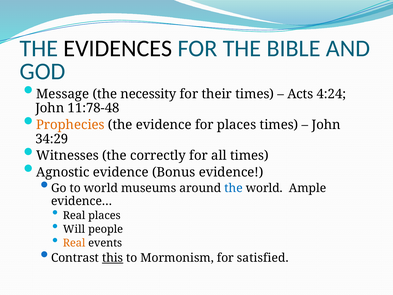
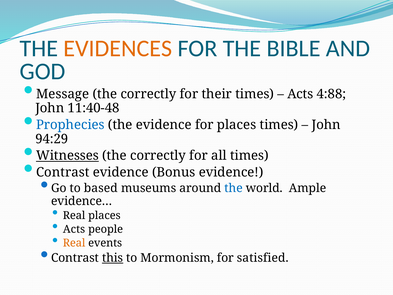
EVIDENCES colour: black -> orange
necessity at (148, 94): necessity -> correctly
4:24: 4:24 -> 4:88
11:78-48: 11:78-48 -> 11:40-48
Prophecies colour: orange -> blue
34:29: 34:29 -> 94:29
Witnesses underline: none -> present
Agnostic at (63, 172): Agnostic -> Contrast
to world: world -> based
Will at (74, 229): Will -> Acts
